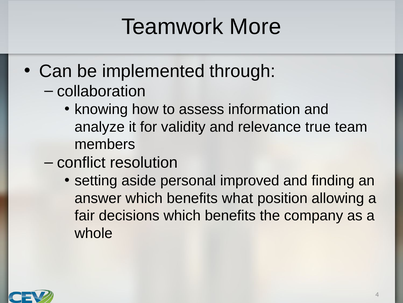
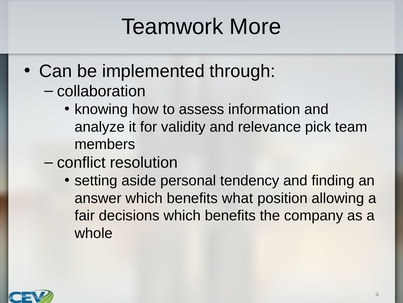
true: true -> pick
improved: improved -> tendency
